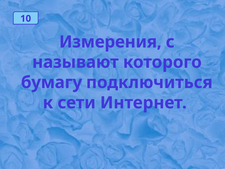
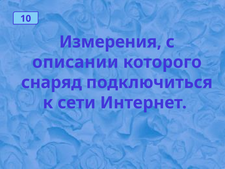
называют: называют -> описании
бумагу: бумагу -> снаряд
